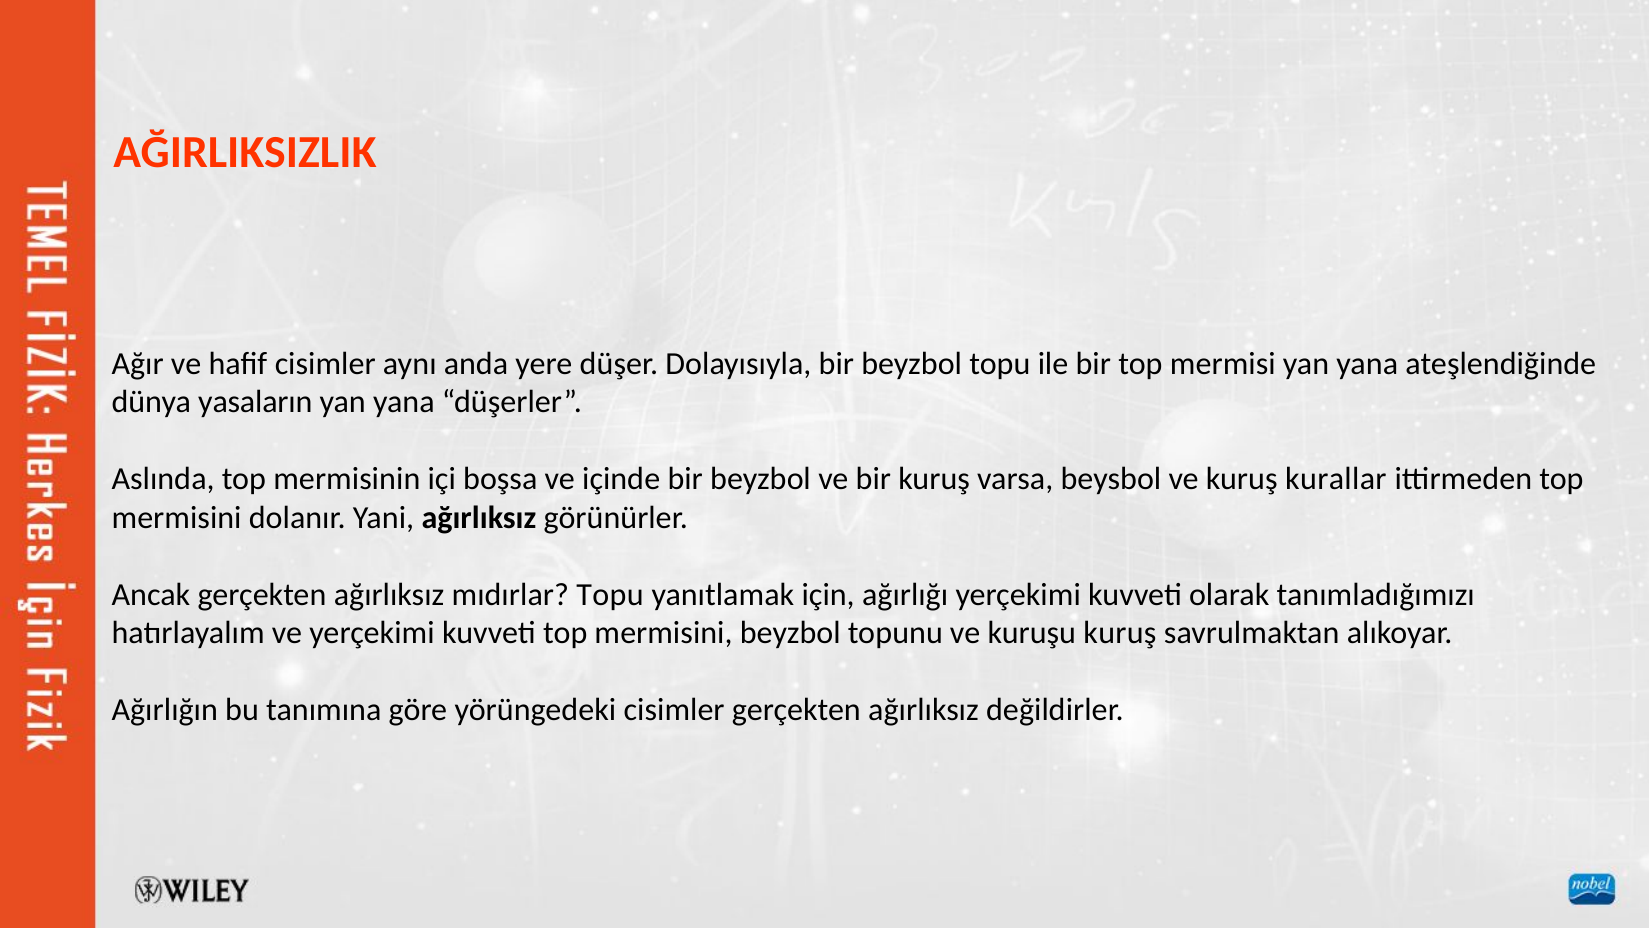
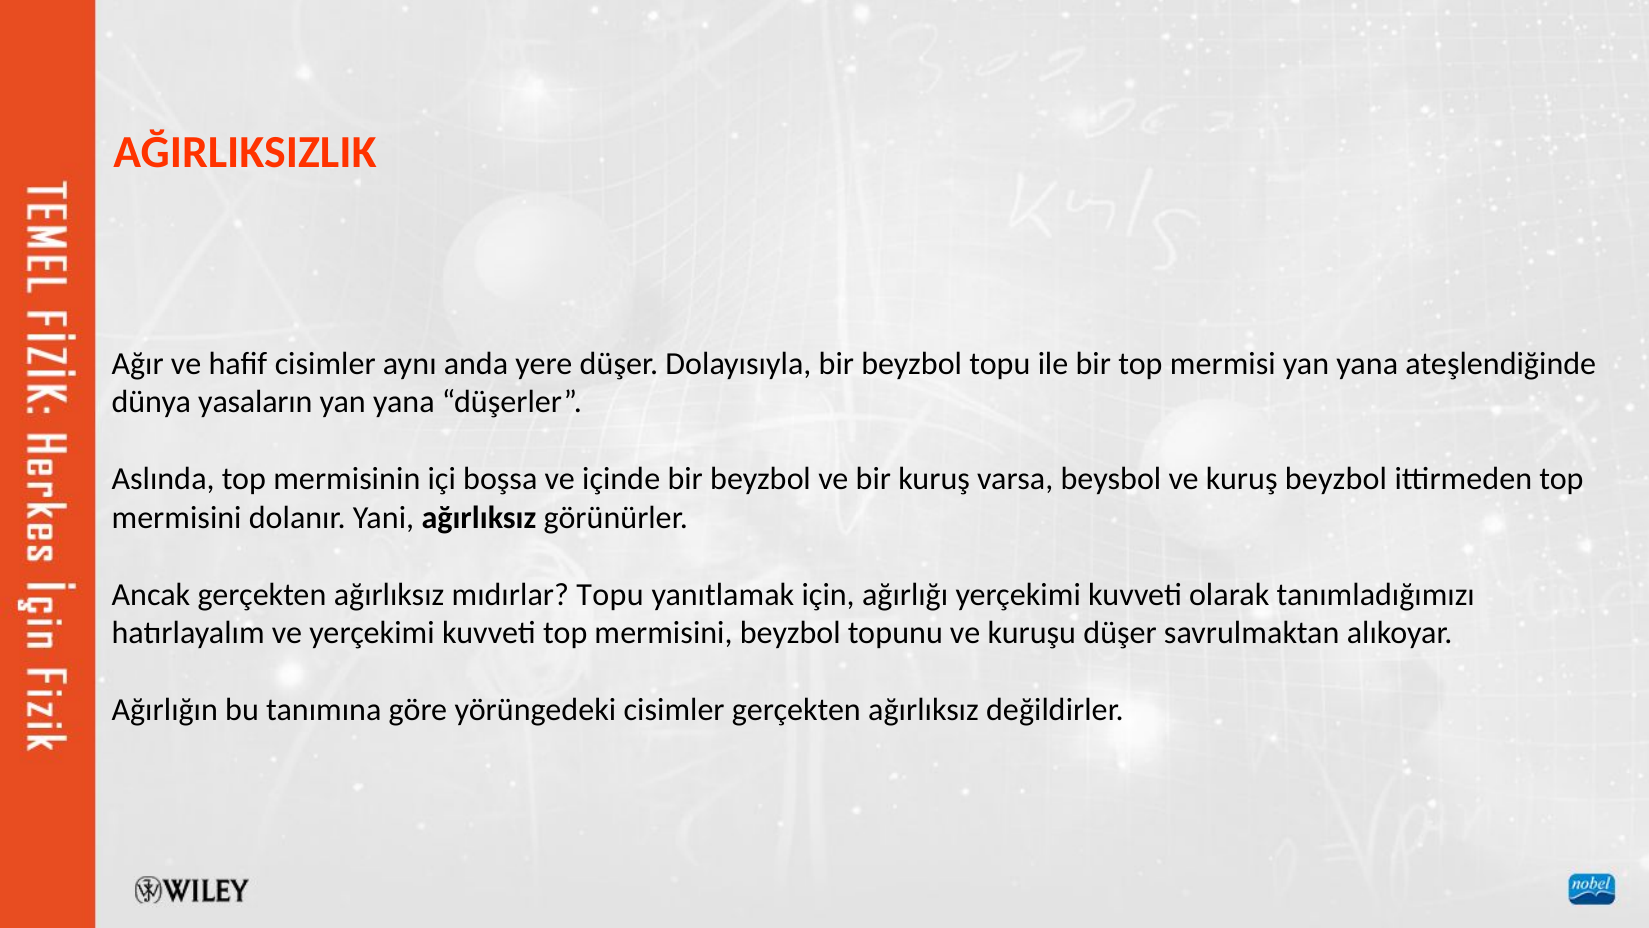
kuruş kurallar: kurallar -> beyzbol
kuruşu kuruş: kuruş -> düşer
